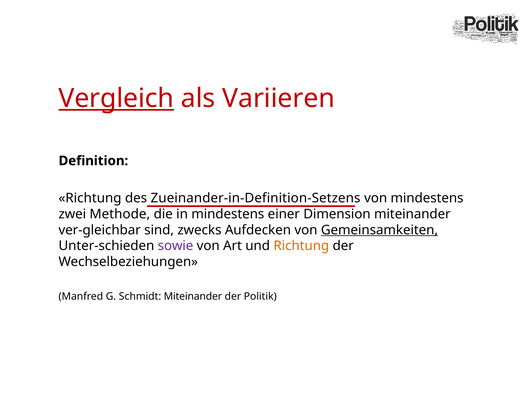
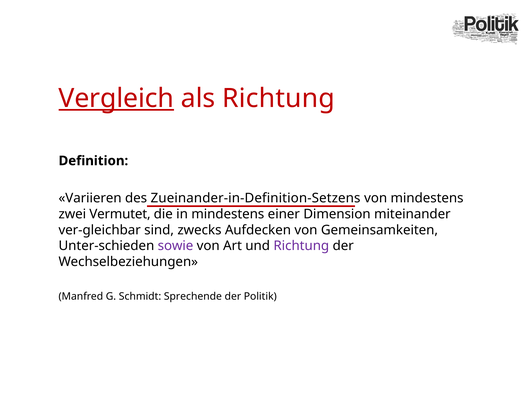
als Variieren: Variieren -> Richtung
Richtung at (90, 198): Richtung -> Variieren
Methode: Methode -> Vermutet
Gemeinsamkeiten underline: present -> none
Richtung at (301, 246) colour: orange -> purple
Schmidt Miteinander: Miteinander -> Sprechende
